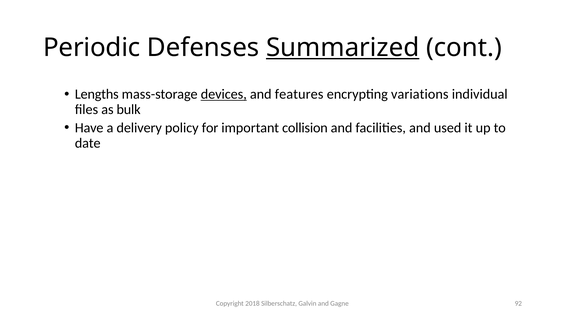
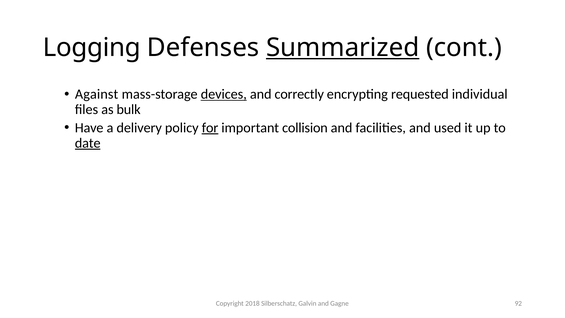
Periodic: Periodic -> Logging
Lengths: Lengths -> Against
features: features -> correctly
variations: variations -> requested
for underline: none -> present
date underline: none -> present
